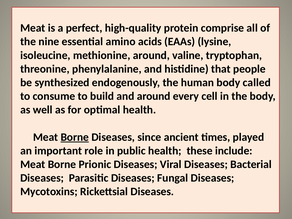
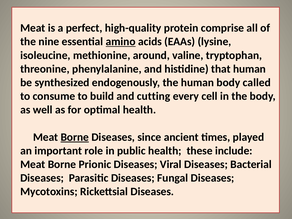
amino underline: none -> present
that people: people -> human
and around: around -> cutting
